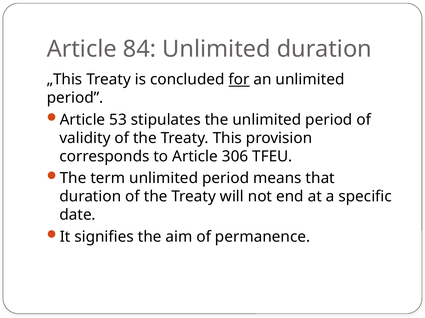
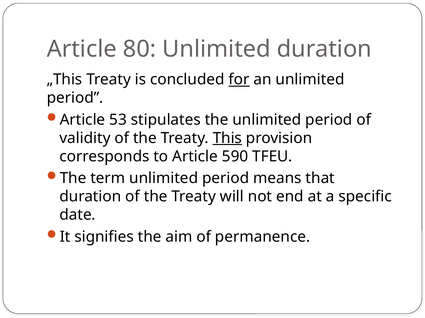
84: 84 -> 80
This underline: none -> present
306: 306 -> 590
